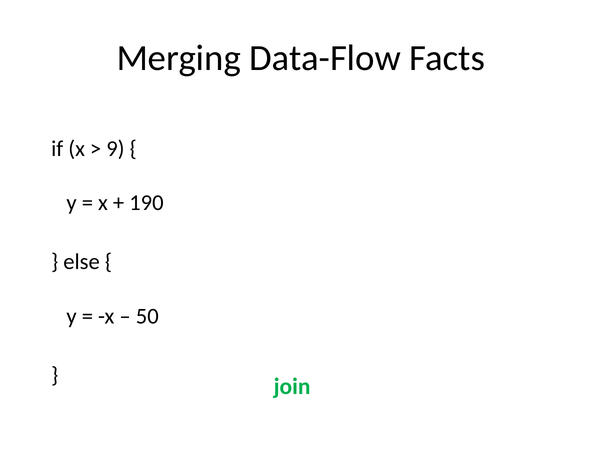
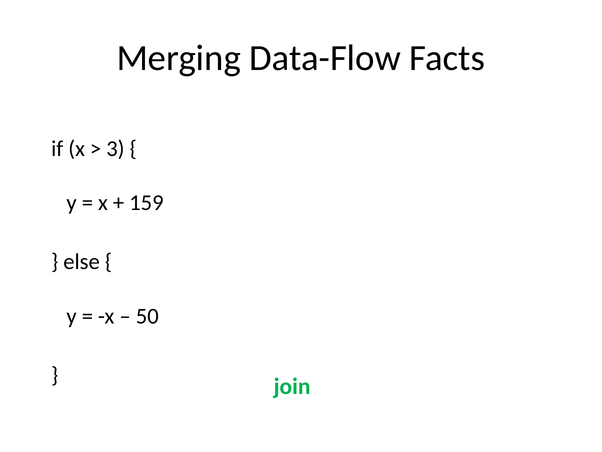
9: 9 -> 3
190: 190 -> 159
